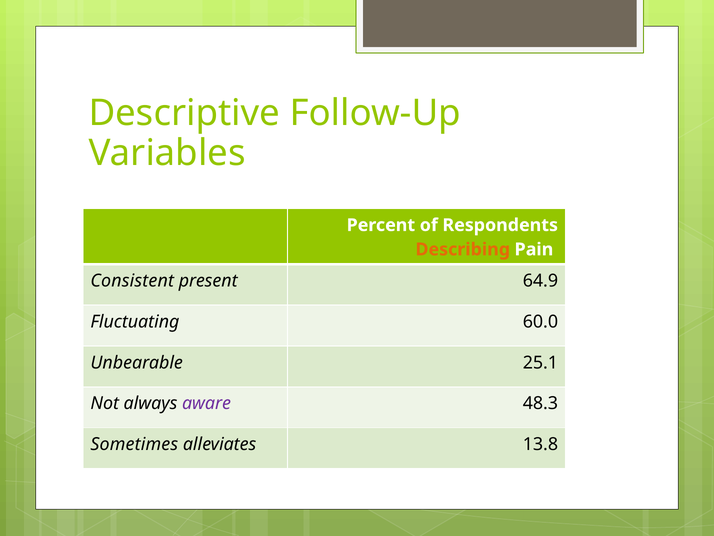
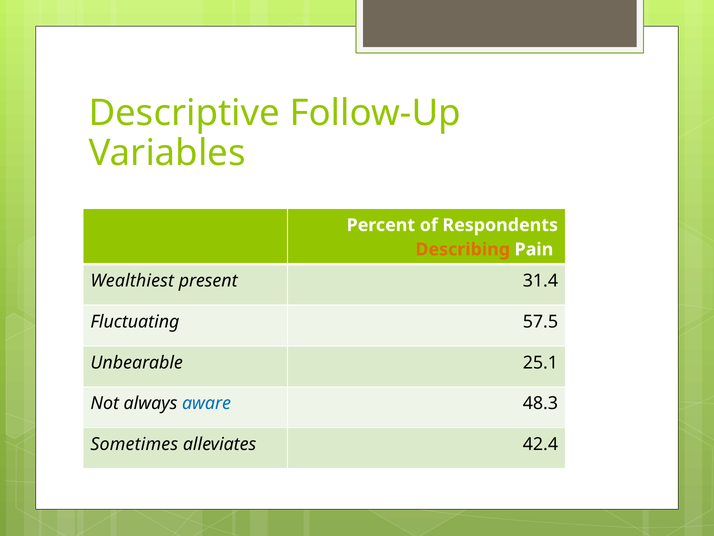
Consistent: Consistent -> Wealthiest
64.9: 64.9 -> 31.4
60.0: 60.0 -> 57.5
aware colour: purple -> blue
13.8: 13.8 -> 42.4
